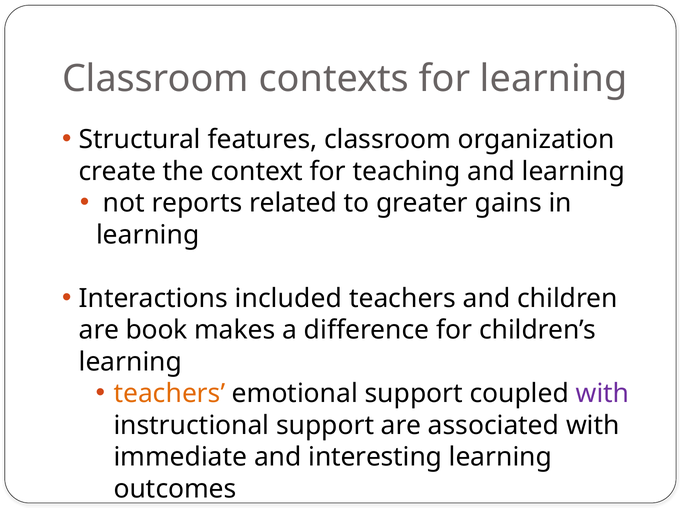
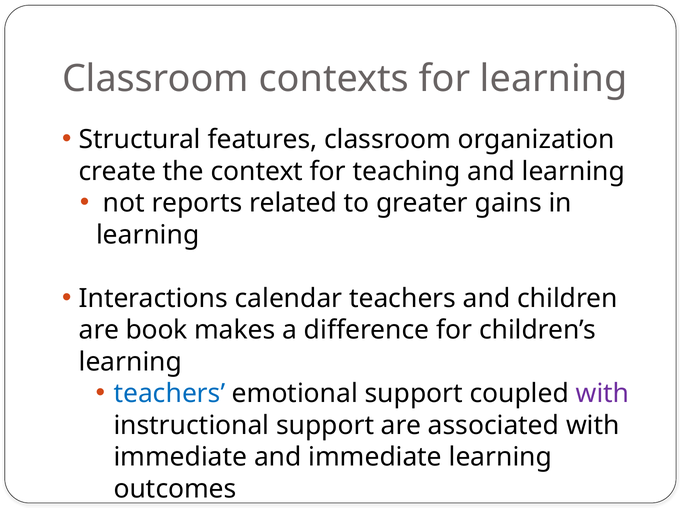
included: included -> calendar
teachers at (169, 394) colour: orange -> blue
and interesting: interesting -> immediate
